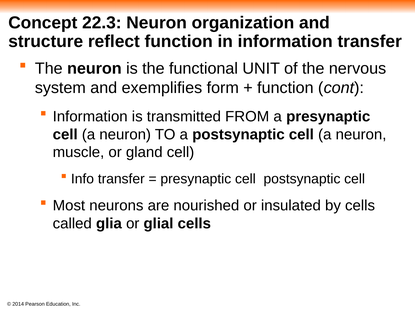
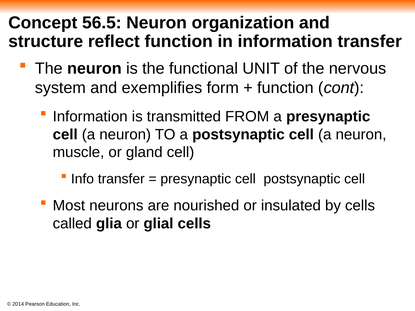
22.3: 22.3 -> 56.5
